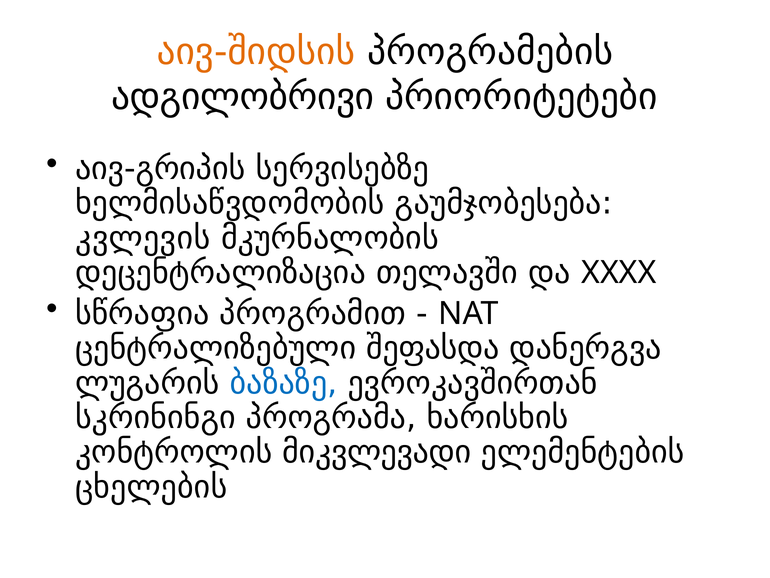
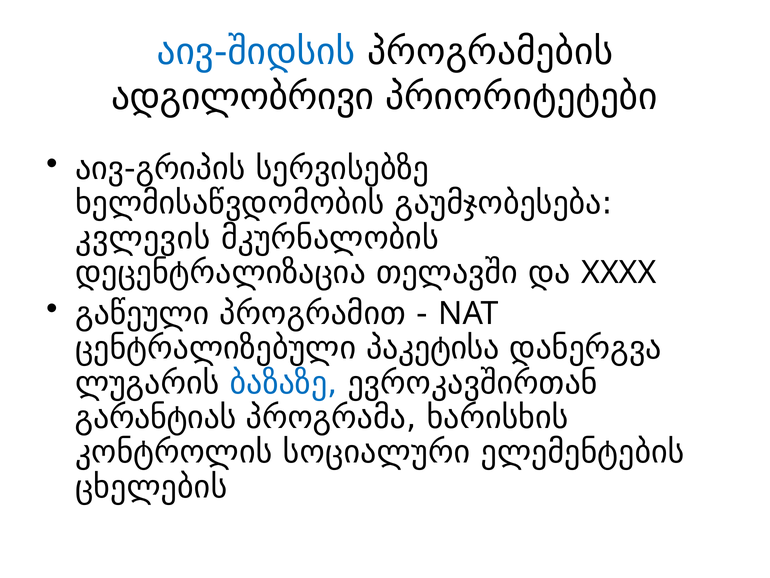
აივ-შიდსის colour: orange -> blue
სწრაფია: სწრაფია -> გაწეული
შეფასდა: შეფასდა -> პაკეტისა
სკრინინგი: სკრინინგი -> გარანტიას
მიკვლევადი: მიკვლევადი -> სოციალური
